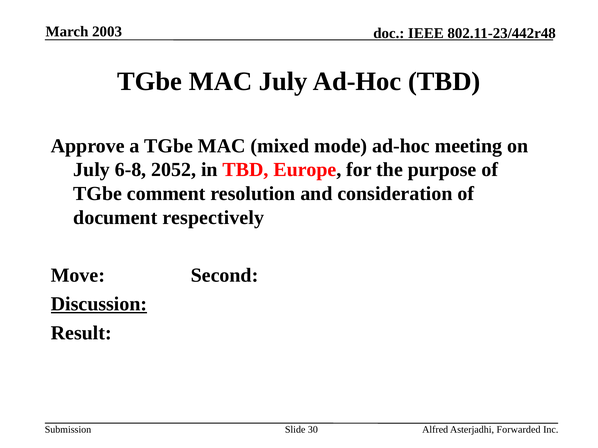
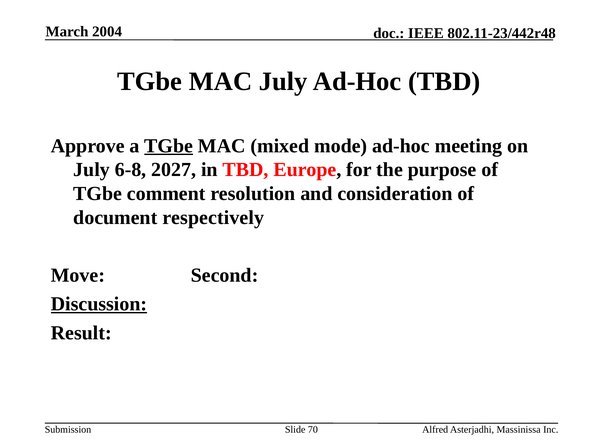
2003: 2003 -> 2004
TGbe at (169, 146) underline: none -> present
2052: 2052 -> 2027
30: 30 -> 70
Forwarded: Forwarded -> Massinissa
